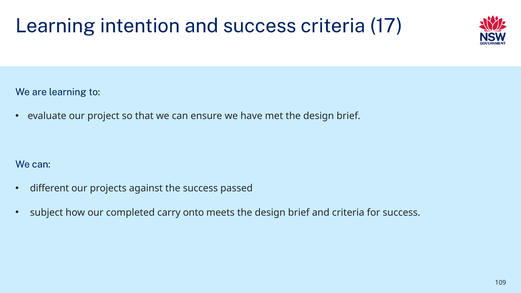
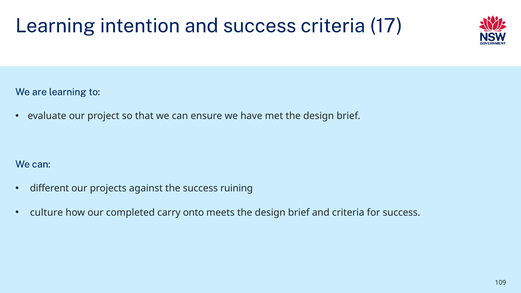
passed: passed -> ruining
subject: subject -> culture
